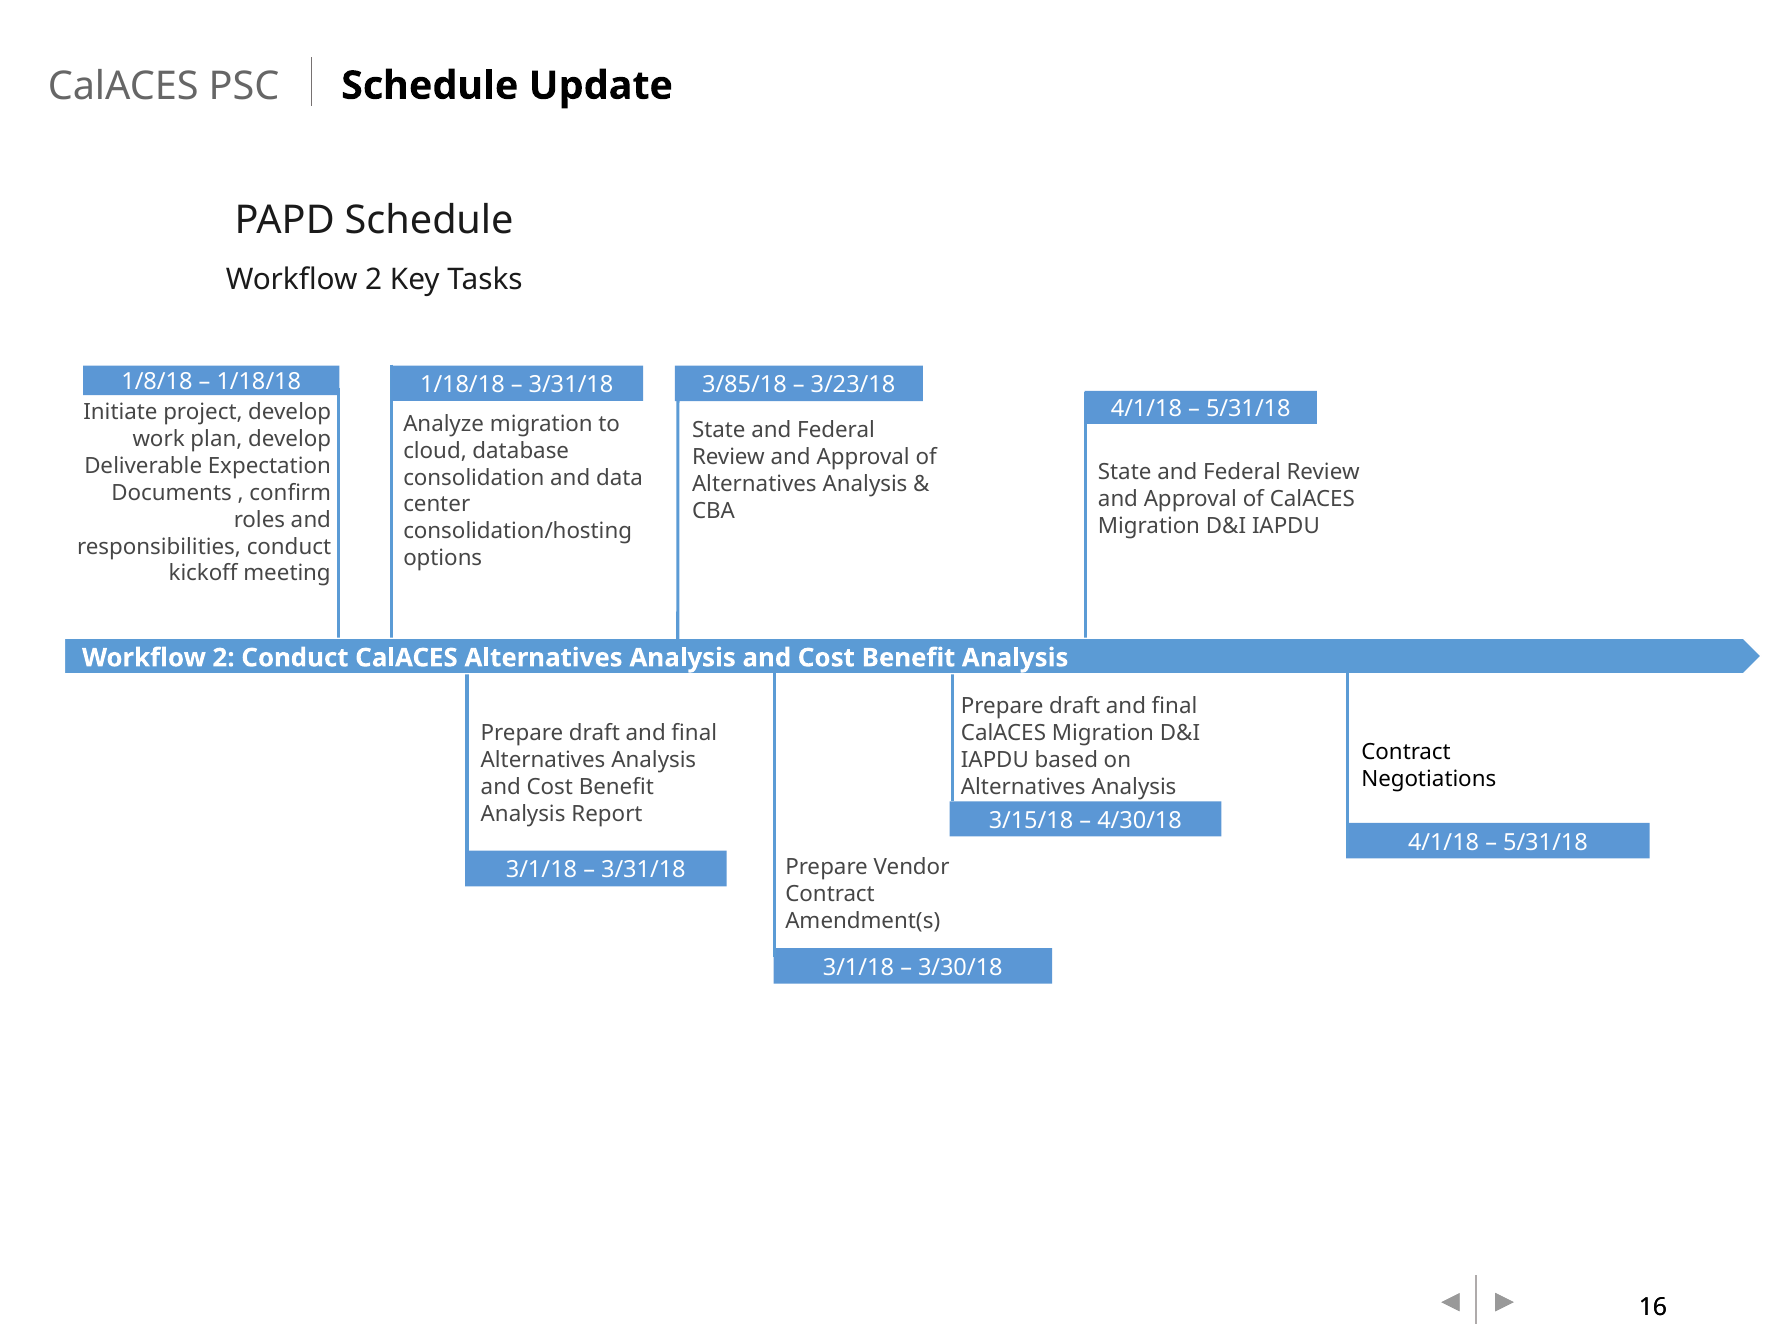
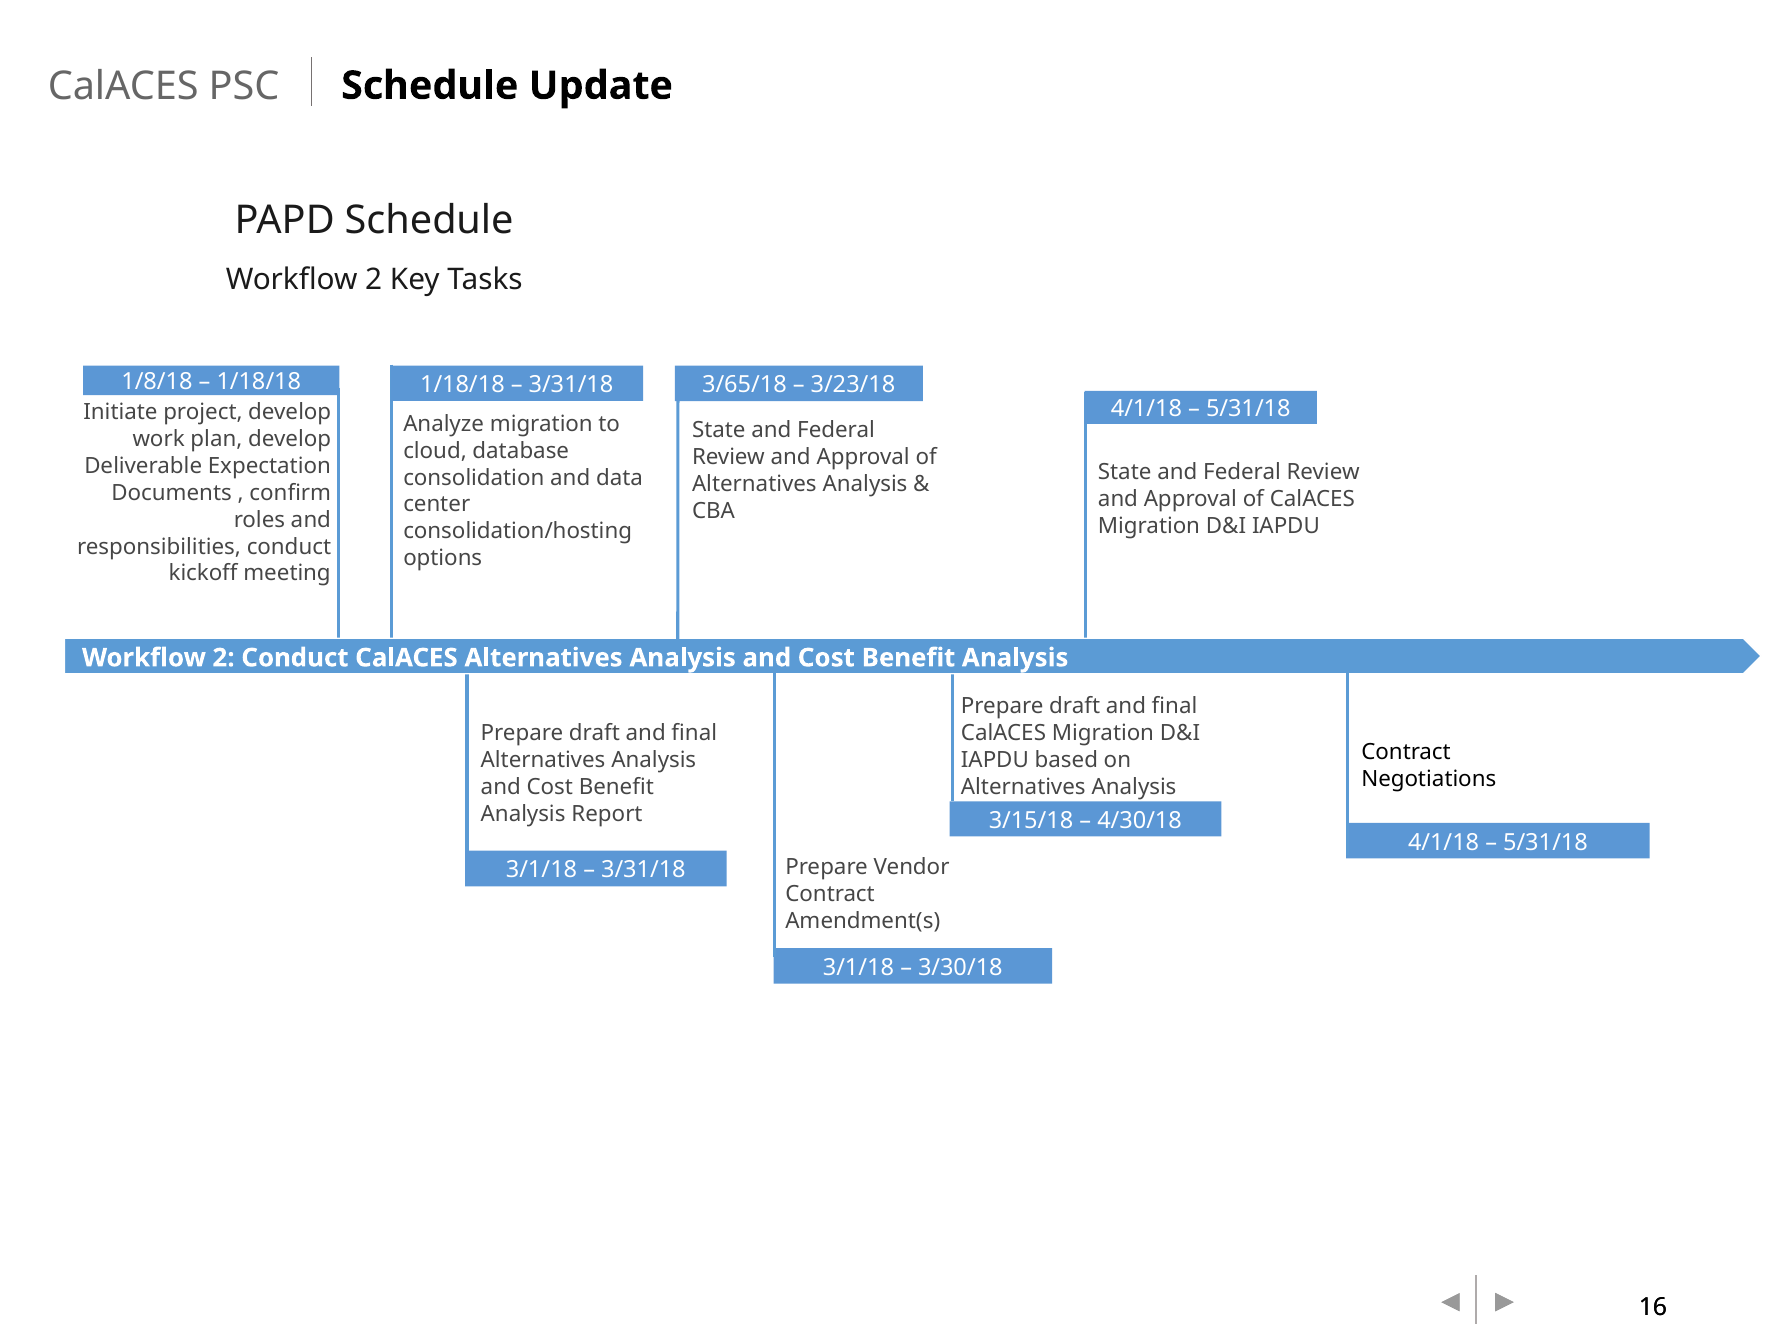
3/85/18: 3/85/18 -> 3/65/18
